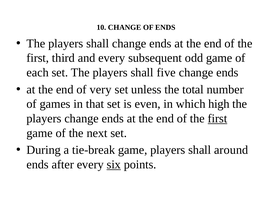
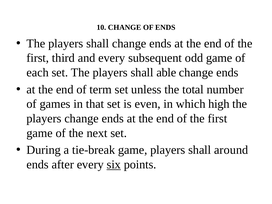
five: five -> able
very: very -> term
first at (217, 118) underline: present -> none
